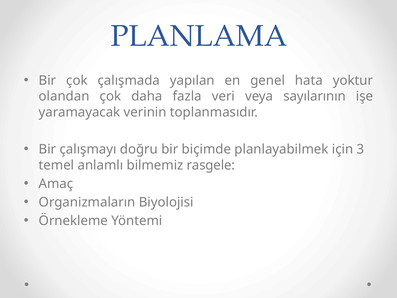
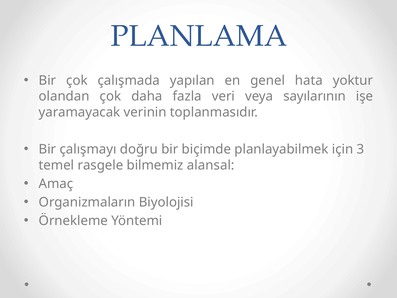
anlamlı: anlamlı -> rasgele
rasgele: rasgele -> alansal
